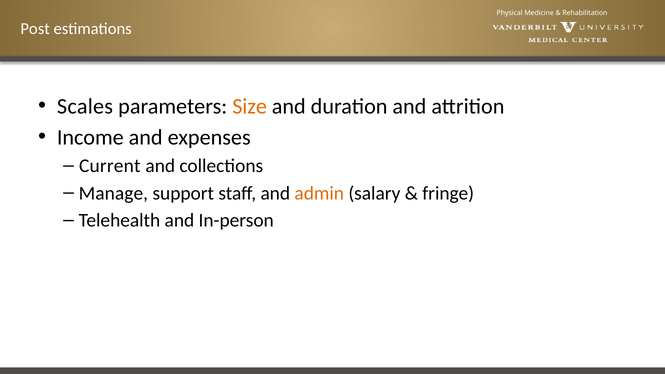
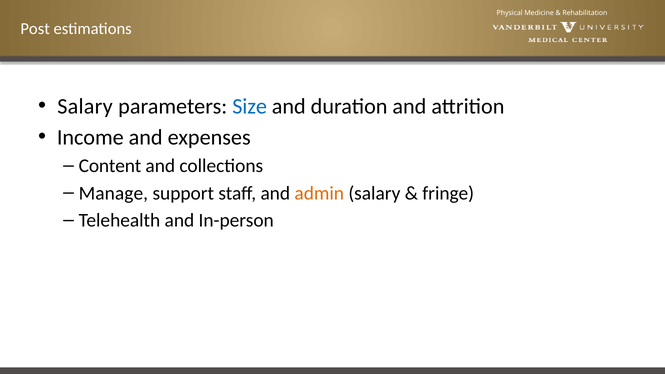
Scales at (85, 106): Scales -> Salary
Size colour: orange -> blue
Current: Current -> Content
